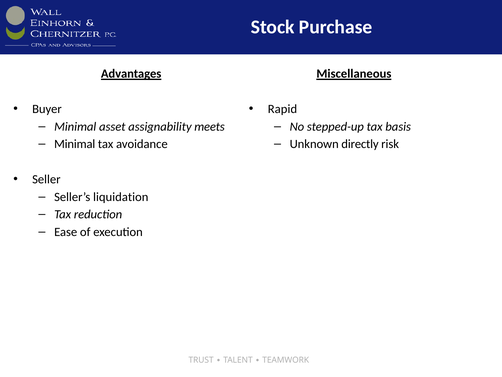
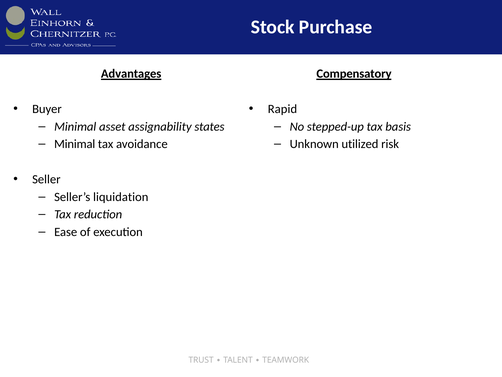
Miscellaneous: Miscellaneous -> Compensatory
meets: meets -> states
directly: directly -> utilized
